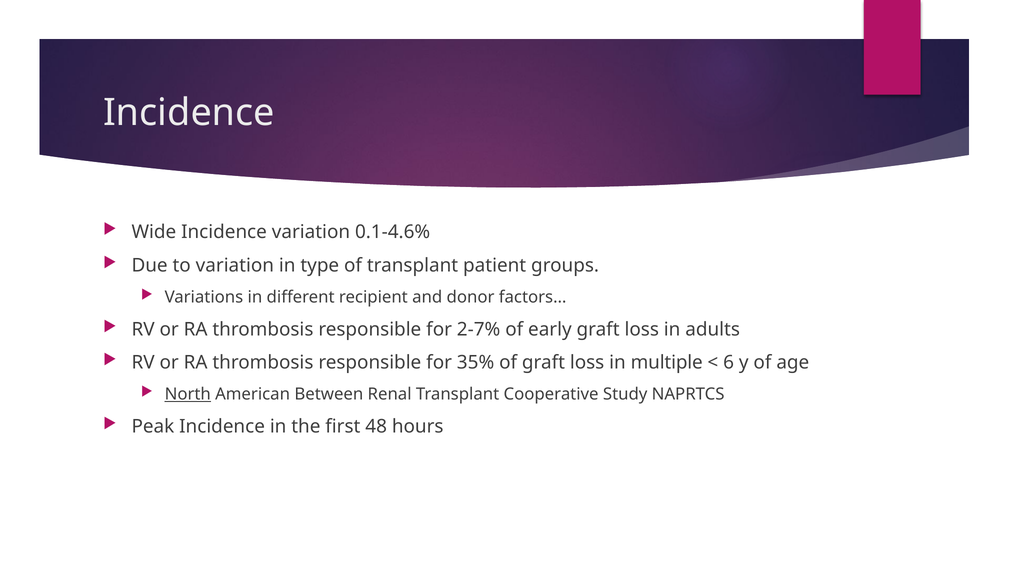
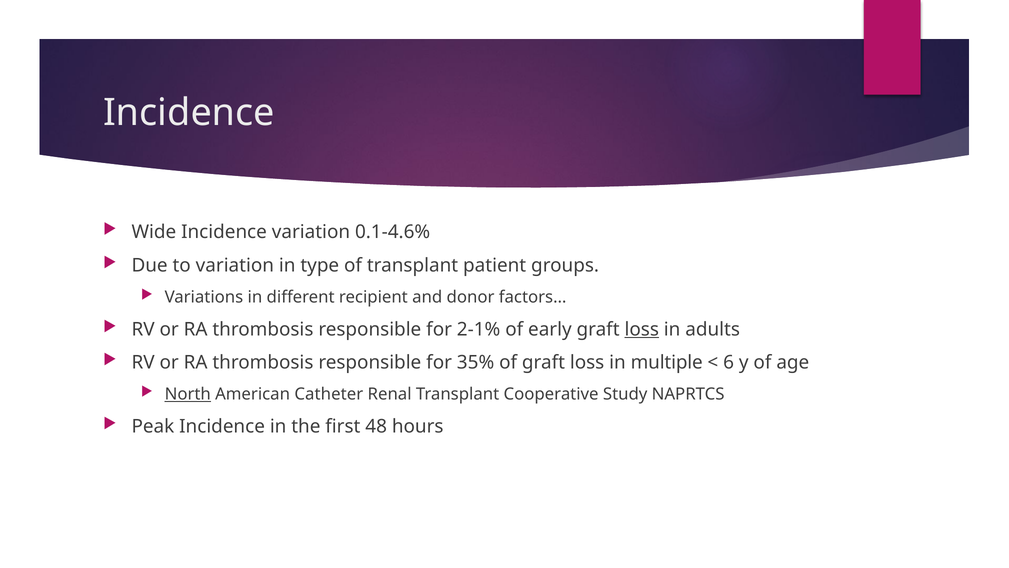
2-7%: 2-7% -> 2-1%
loss at (642, 329) underline: none -> present
Between: Between -> Catheter
